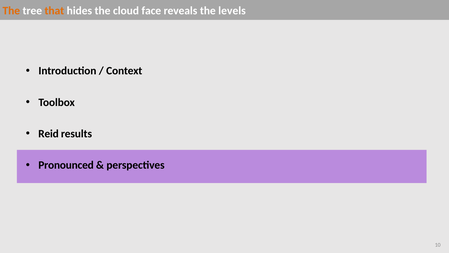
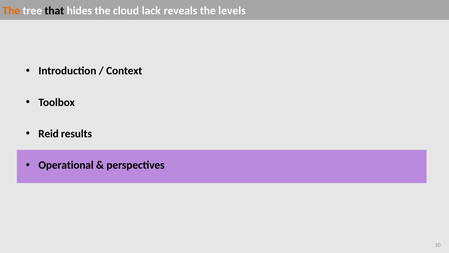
that colour: orange -> black
face: face -> lack
Pronounced: Pronounced -> Operational
